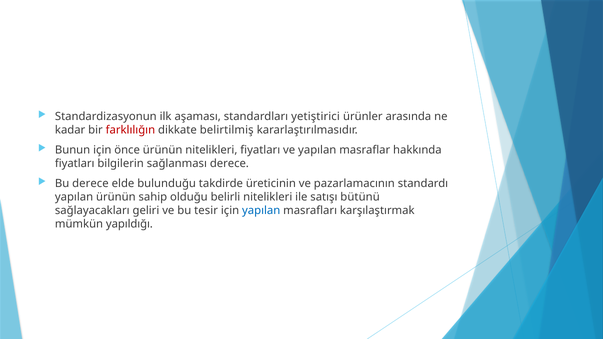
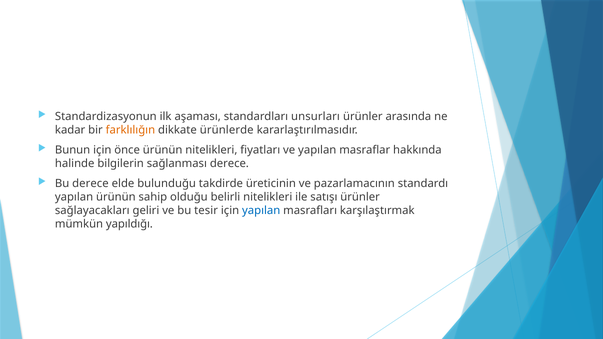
yetiştirici: yetiştirici -> unsurları
farklılığın colour: red -> orange
belirtilmiş: belirtilmiş -> ürünlerde
fiyatları at (75, 164): fiyatları -> halinde
satışı bütünü: bütünü -> ürünler
